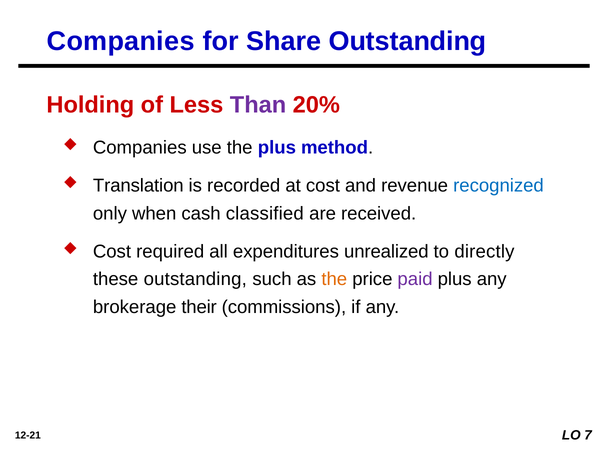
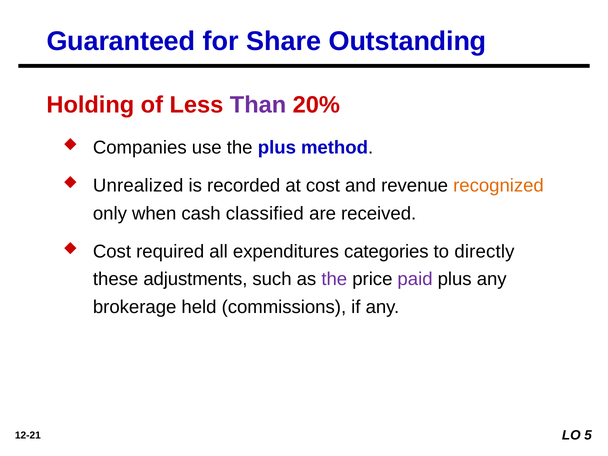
Companies at (121, 41): Companies -> Guaranteed
Translation: Translation -> Unrealized
recognized colour: blue -> orange
unrealized: unrealized -> categories
these outstanding: outstanding -> adjustments
the at (334, 279) colour: orange -> purple
their: their -> held
7: 7 -> 5
